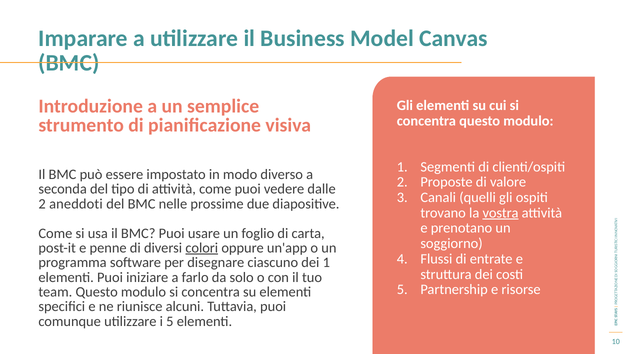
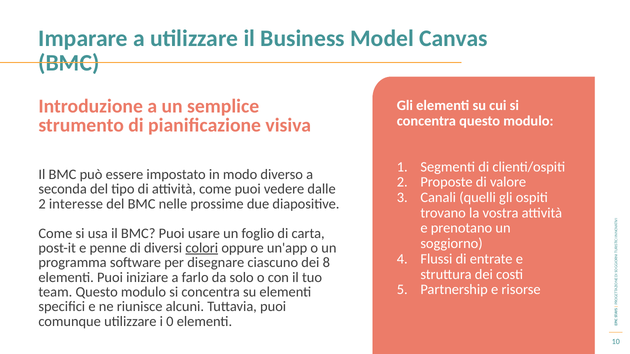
aneddoti: aneddoti -> interesse
vostra underline: present -> none
dei 1: 1 -> 8
i 5: 5 -> 0
